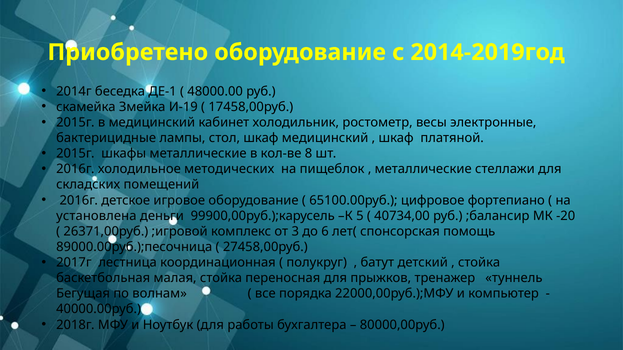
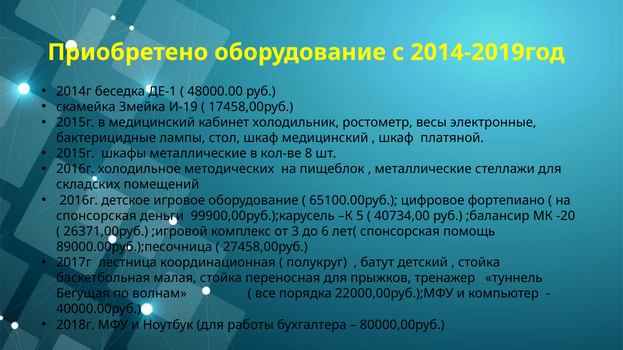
установлена at (96, 216): установлена -> спонсорская
